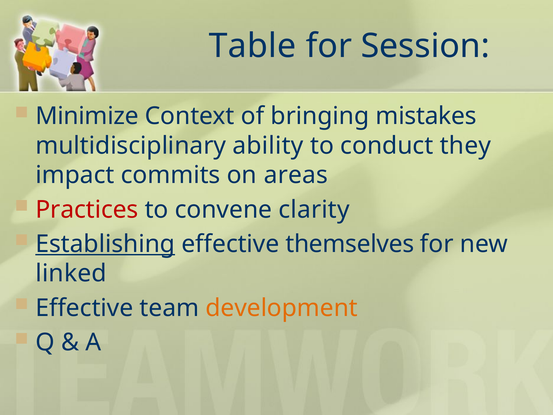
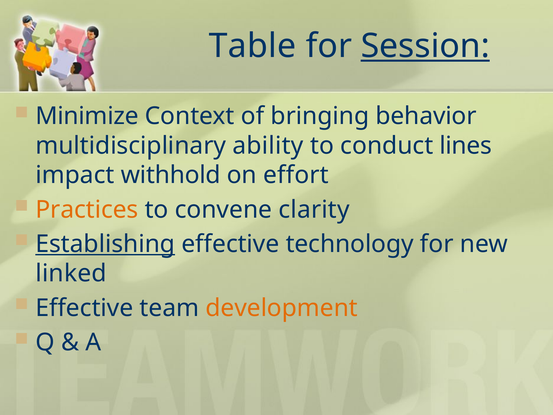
Session underline: none -> present
mistakes: mistakes -> behavior
they: they -> lines
commits: commits -> withhold
areas: areas -> effort
Practices colour: red -> orange
themselves: themselves -> technology
